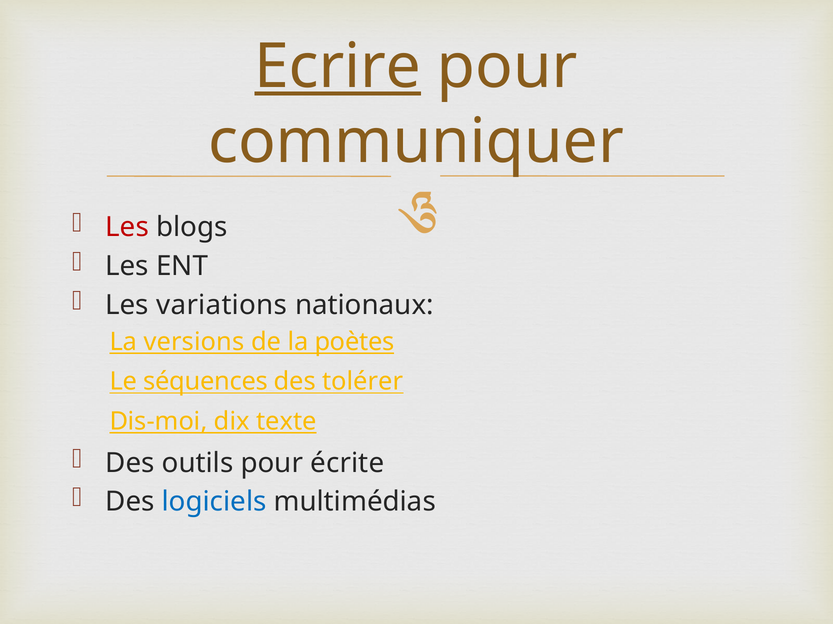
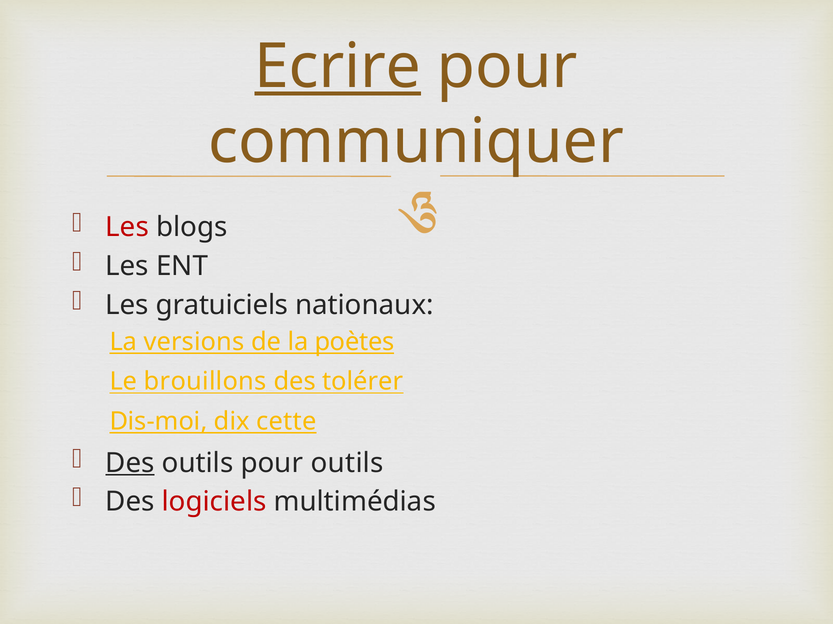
variations: variations -> gratuiciels
séquences: séquences -> brouillons
texte: texte -> cette
Des at (130, 464) underline: none -> present
pour écrite: écrite -> outils
logiciels colour: blue -> red
